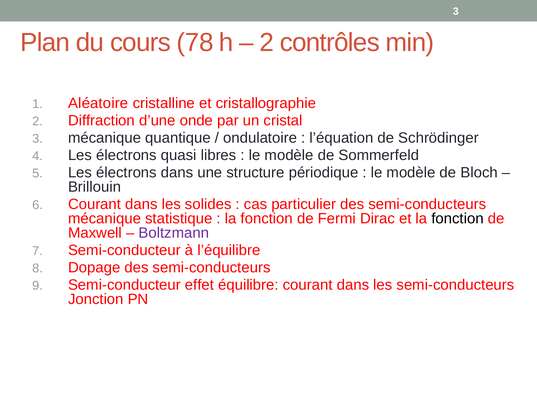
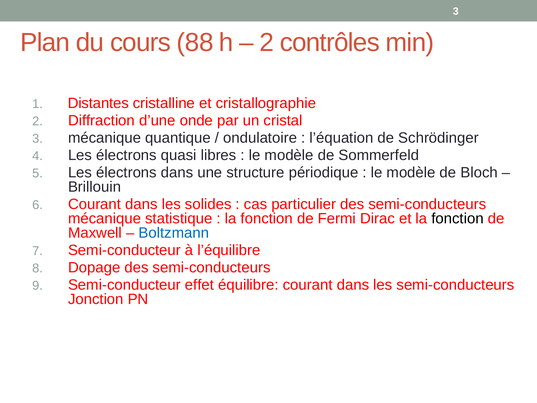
78: 78 -> 88
Aléatoire: Aléatoire -> Distantes
Boltzmann colour: purple -> blue
